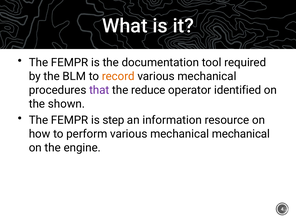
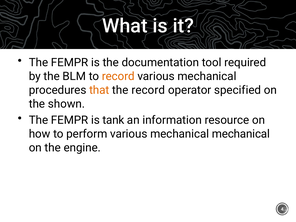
that colour: purple -> orange
the reduce: reduce -> record
identified: identified -> specified
step: step -> tank
